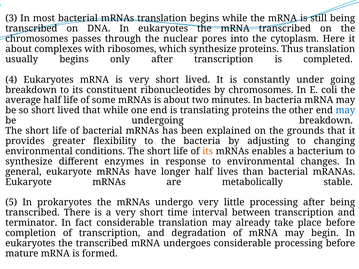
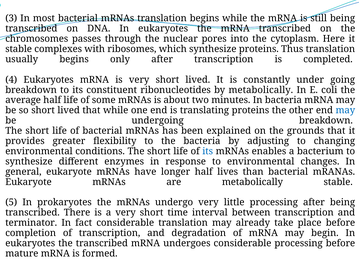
about at (19, 49): about -> stable
by chromosomes: chromosomes -> metabolically
its at (208, 151) colour: orange -> blue
